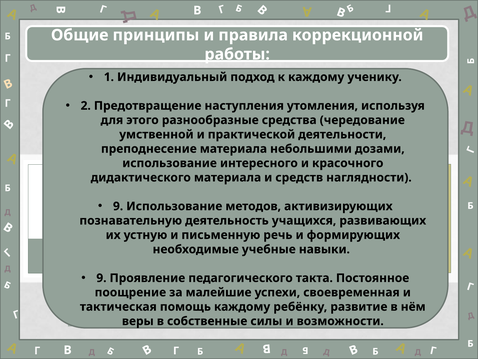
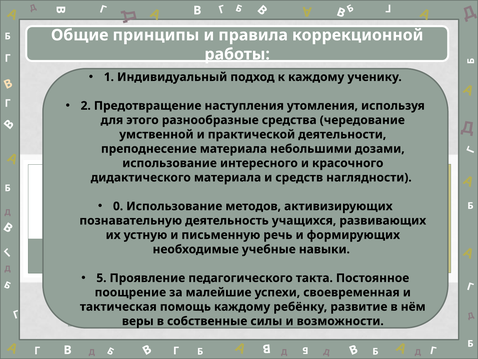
9 at (118, 206): 9 -> 0
9 at (101, 278): 9 -> 5
